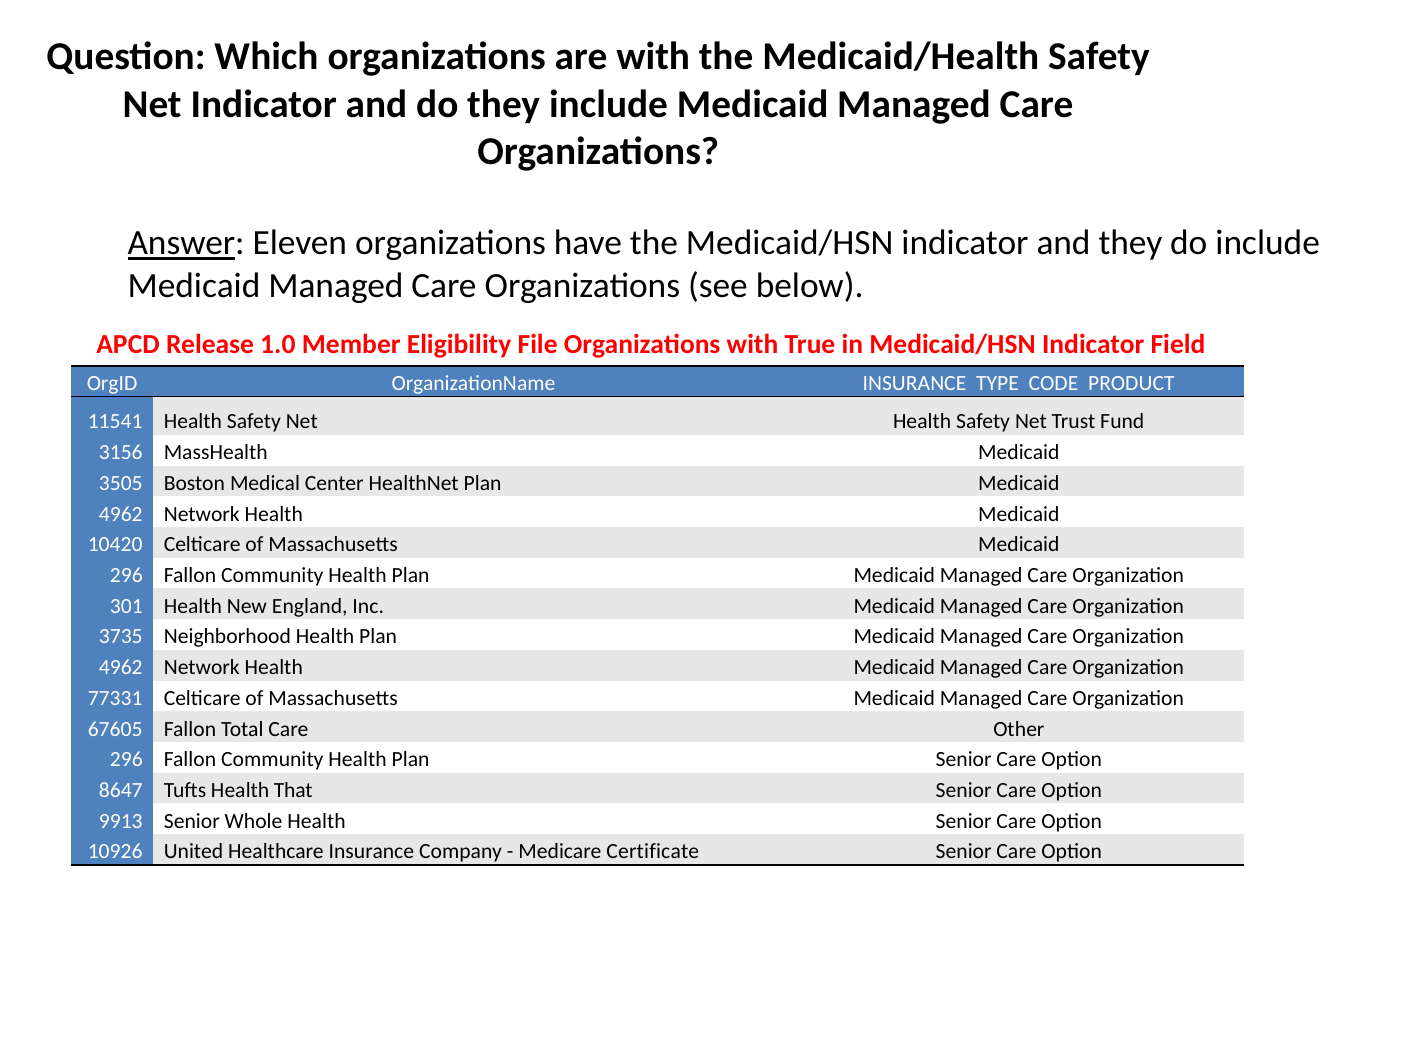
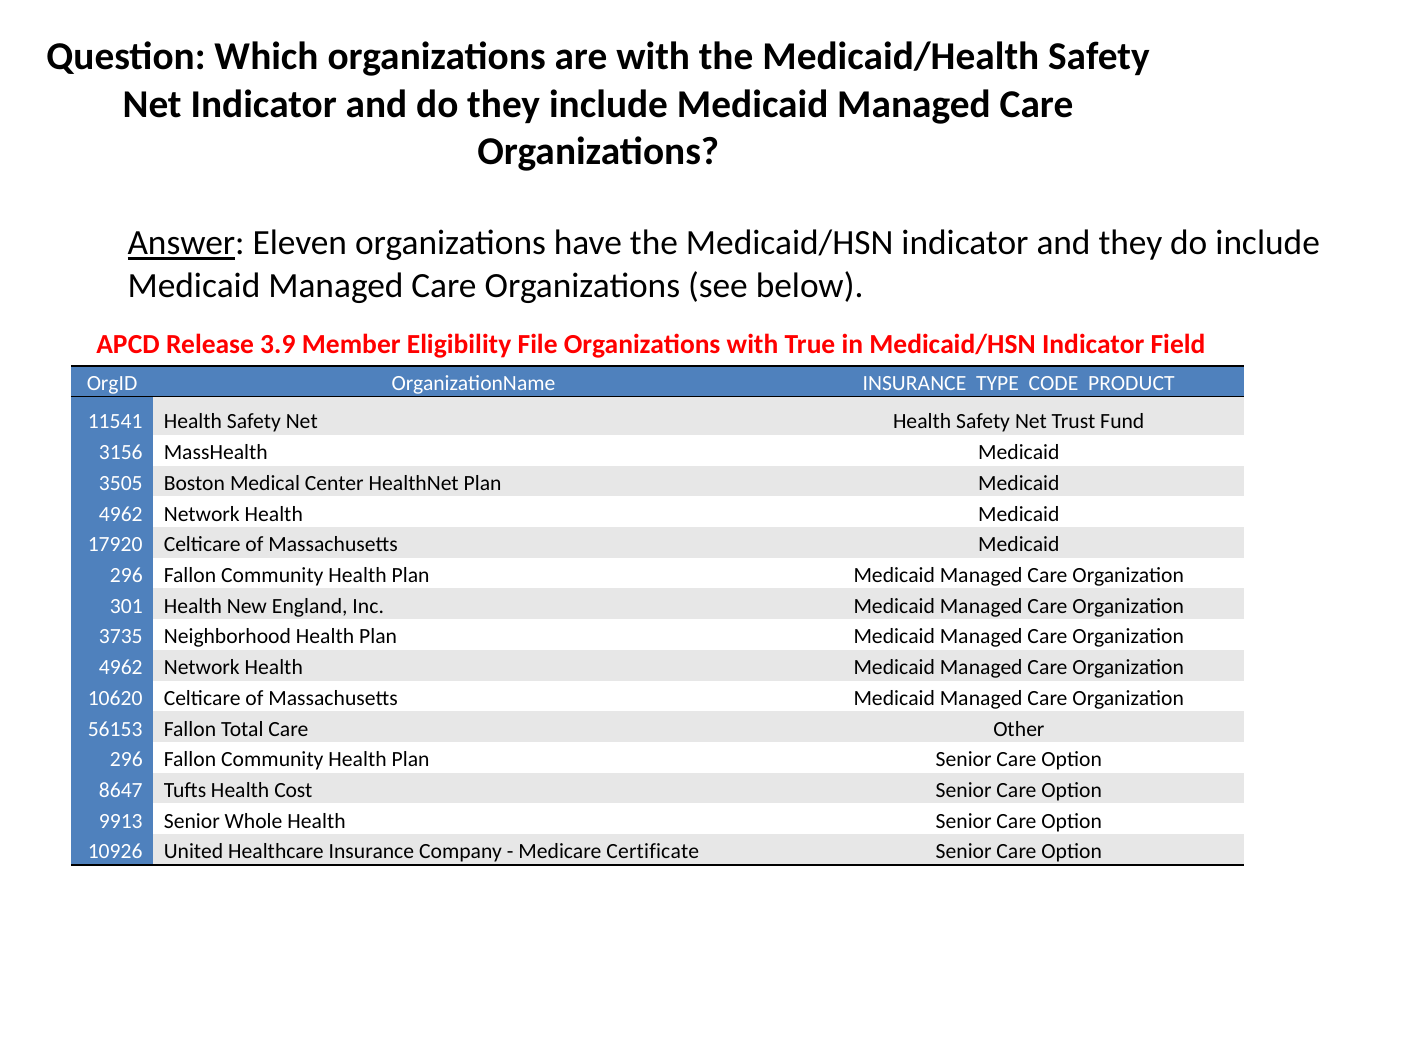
1.0: 1.0 -> 3.9
10420: 10420 -> 17920
77331: 77331 -> 10620
67605: 67605 -> 56153
That: That -> Cost
